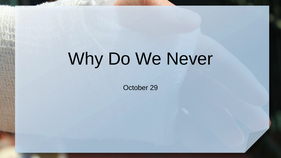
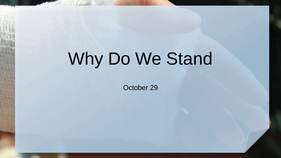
Never: Never -> Stand
